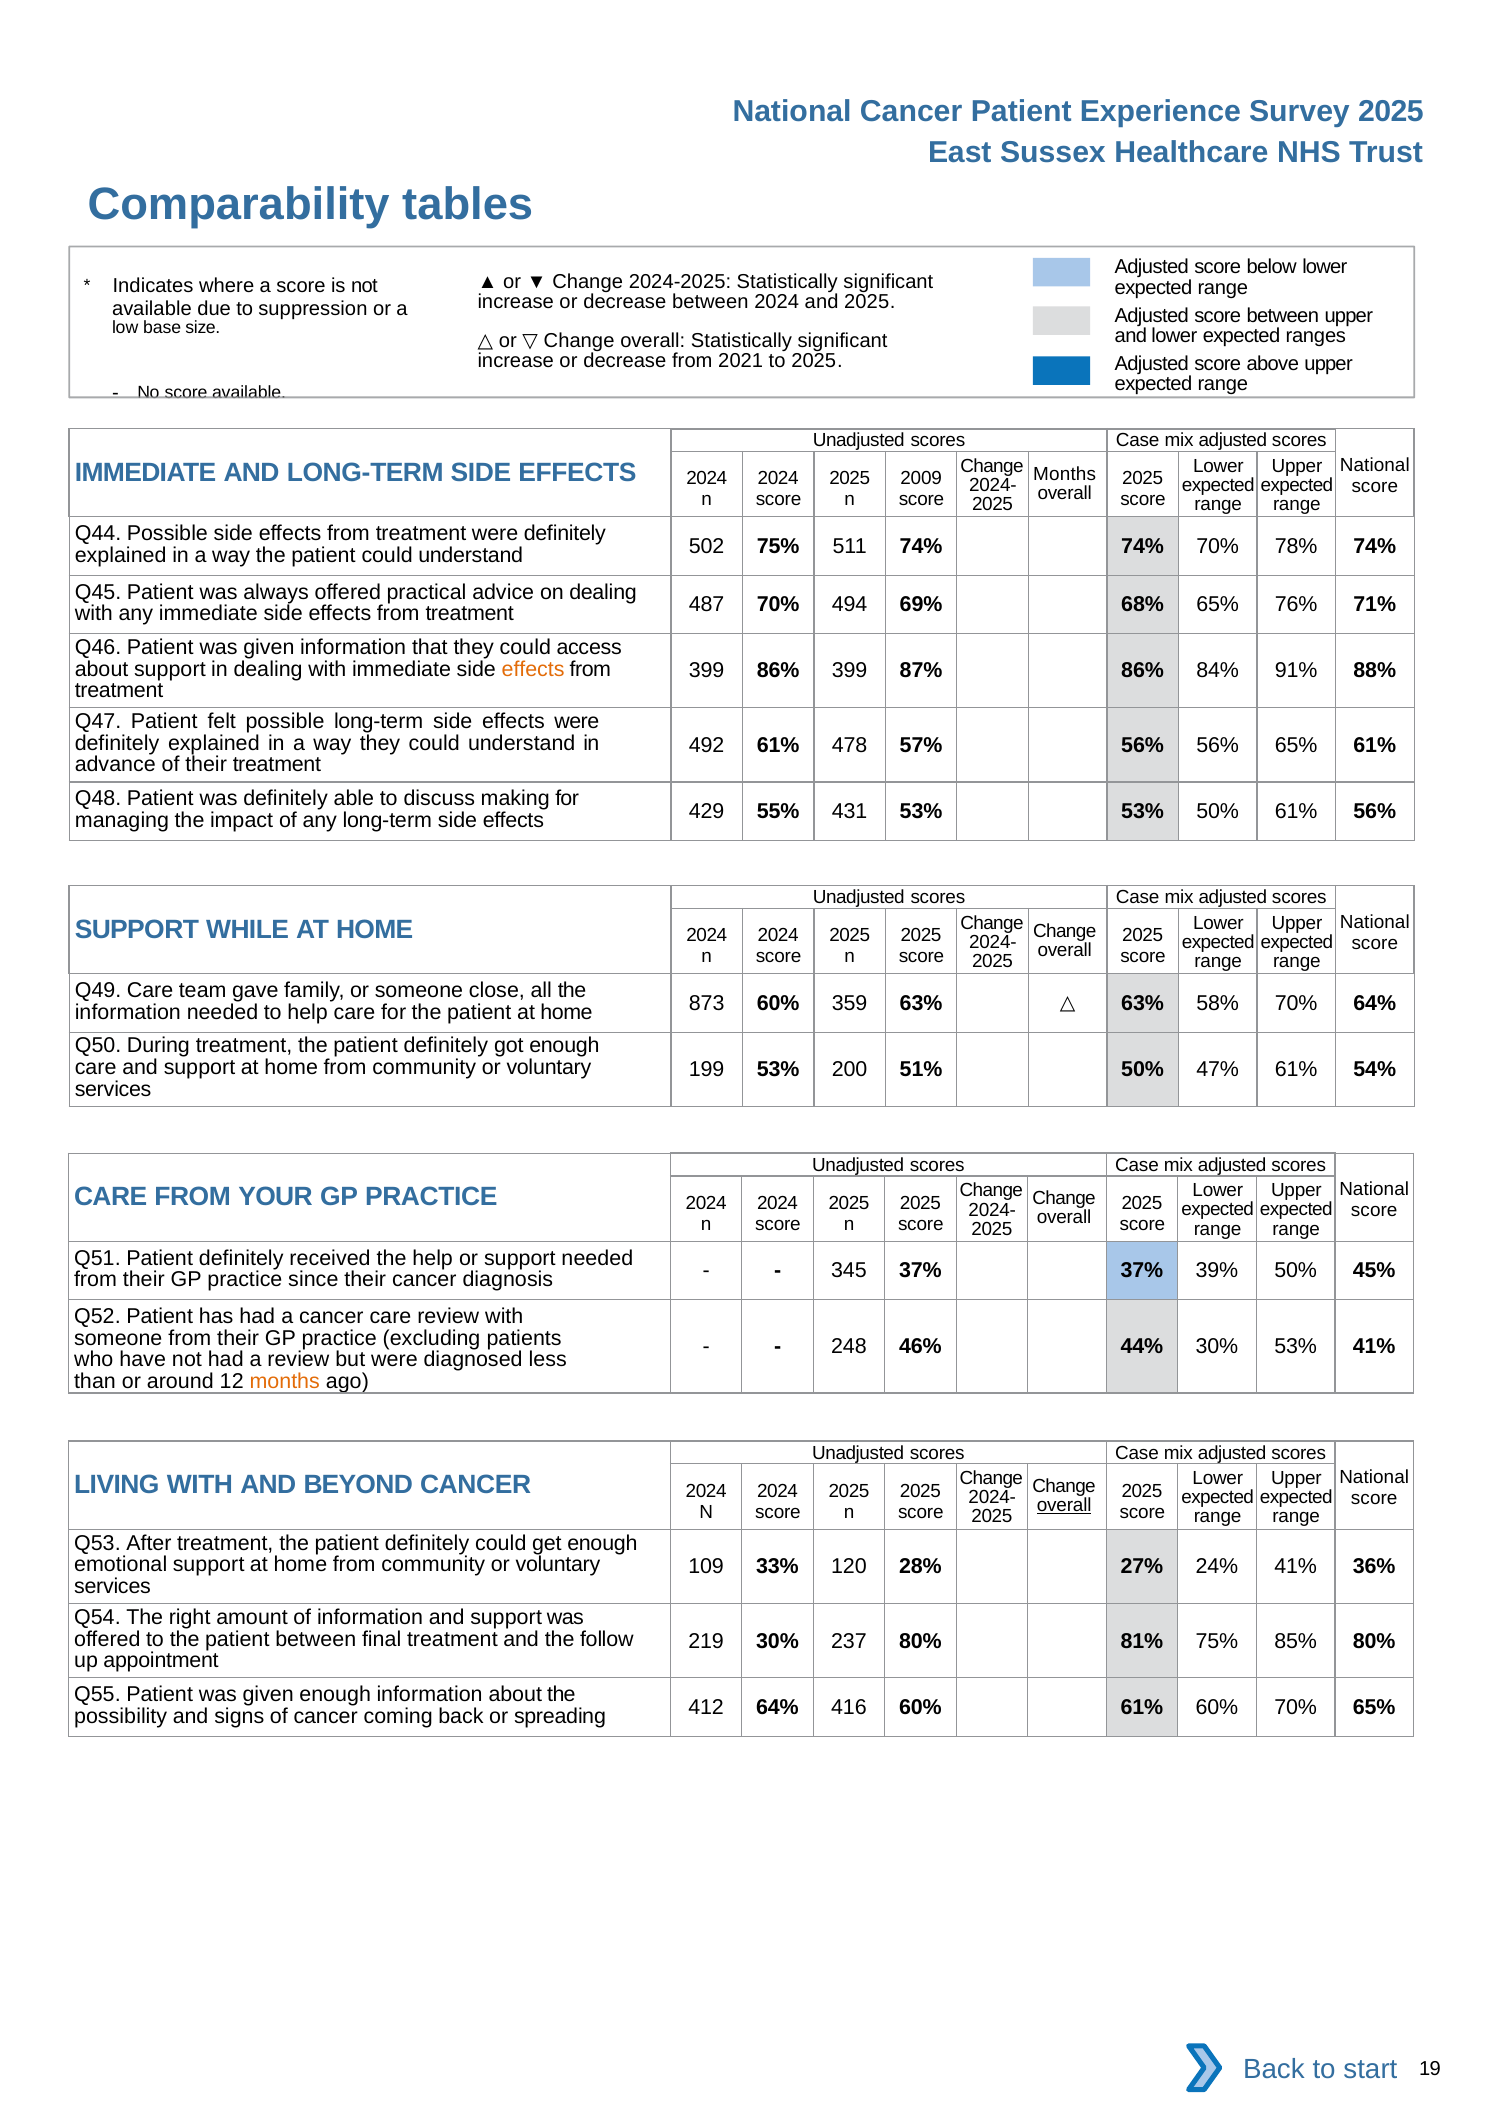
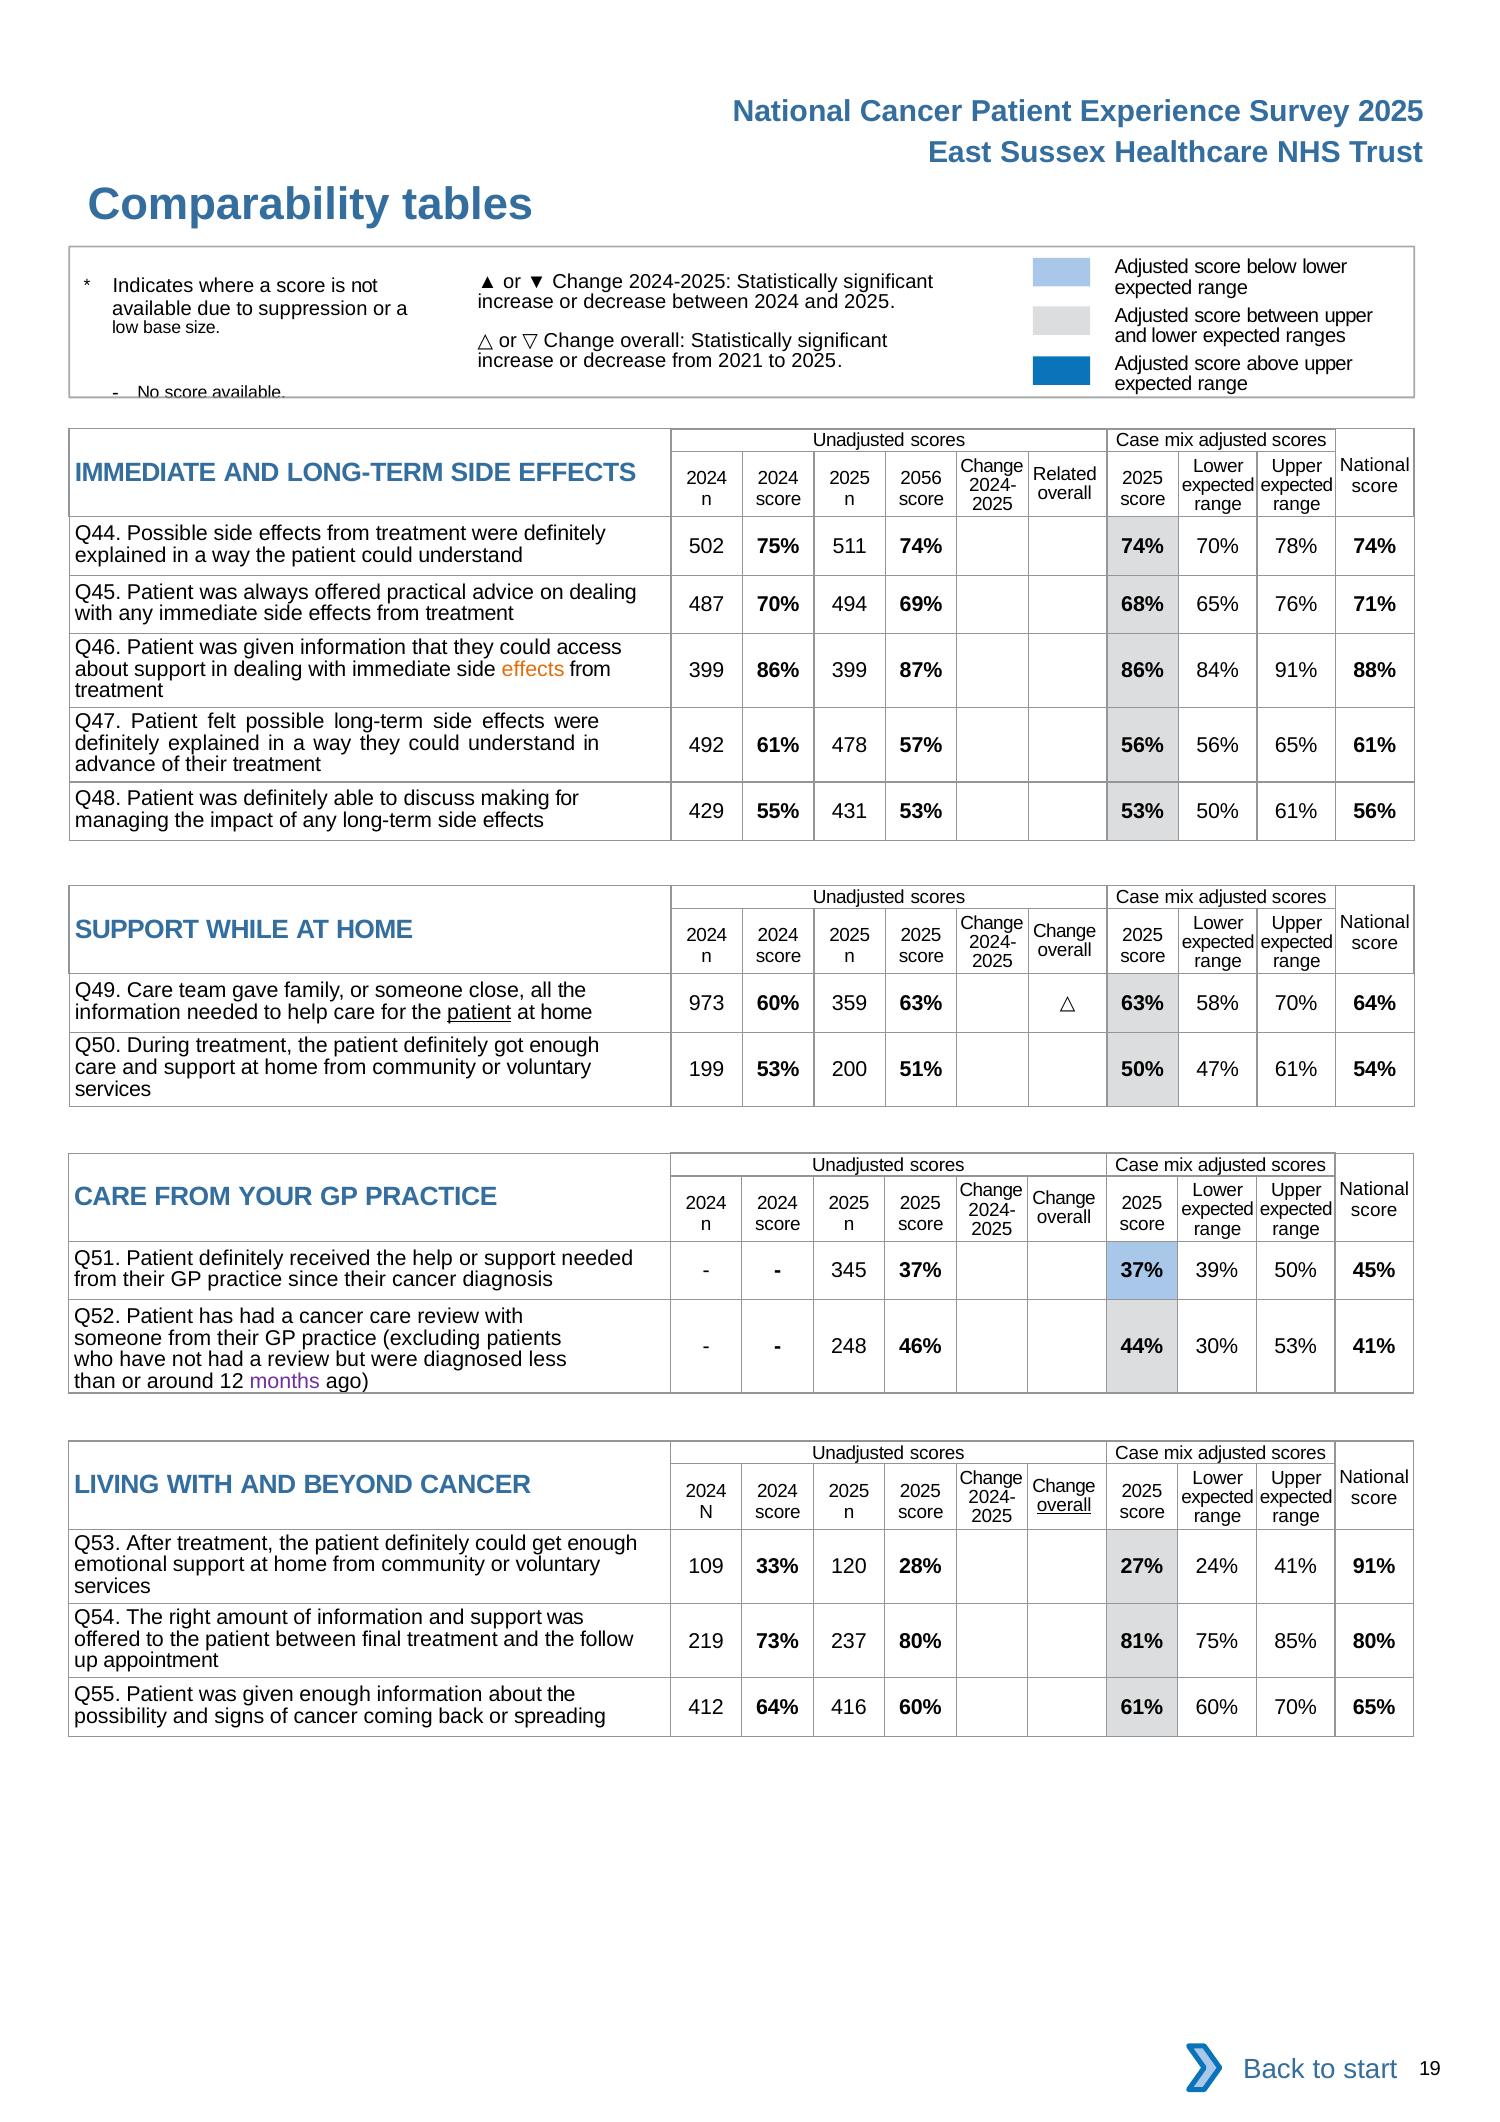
Months at (1065, 474): Months -> Related
2009: 2009 -> 2056
patient at (479, 1013) underline: none -> present
873: 873 -> 973
months at (285, 1382) colour: orange -> purple
41% 36%: 36% -> 91%
219 30%: 30% -> 73%
